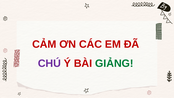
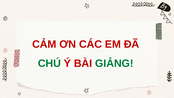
CHÚ colour: purple -> green
